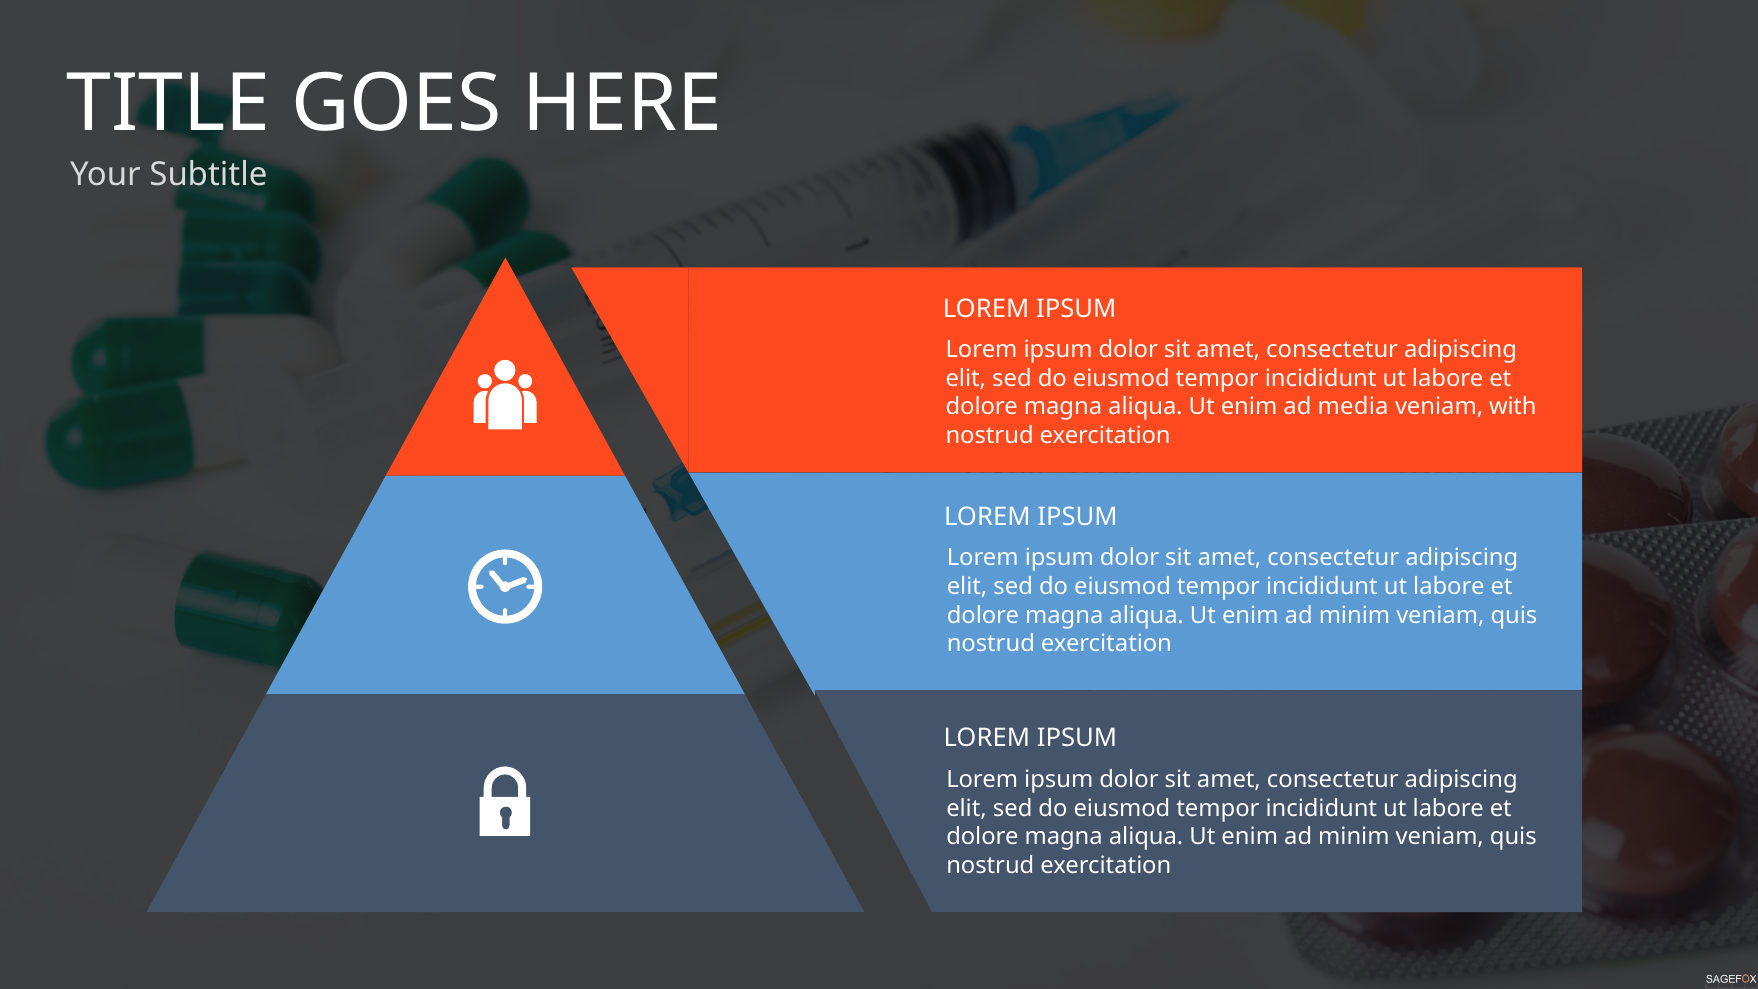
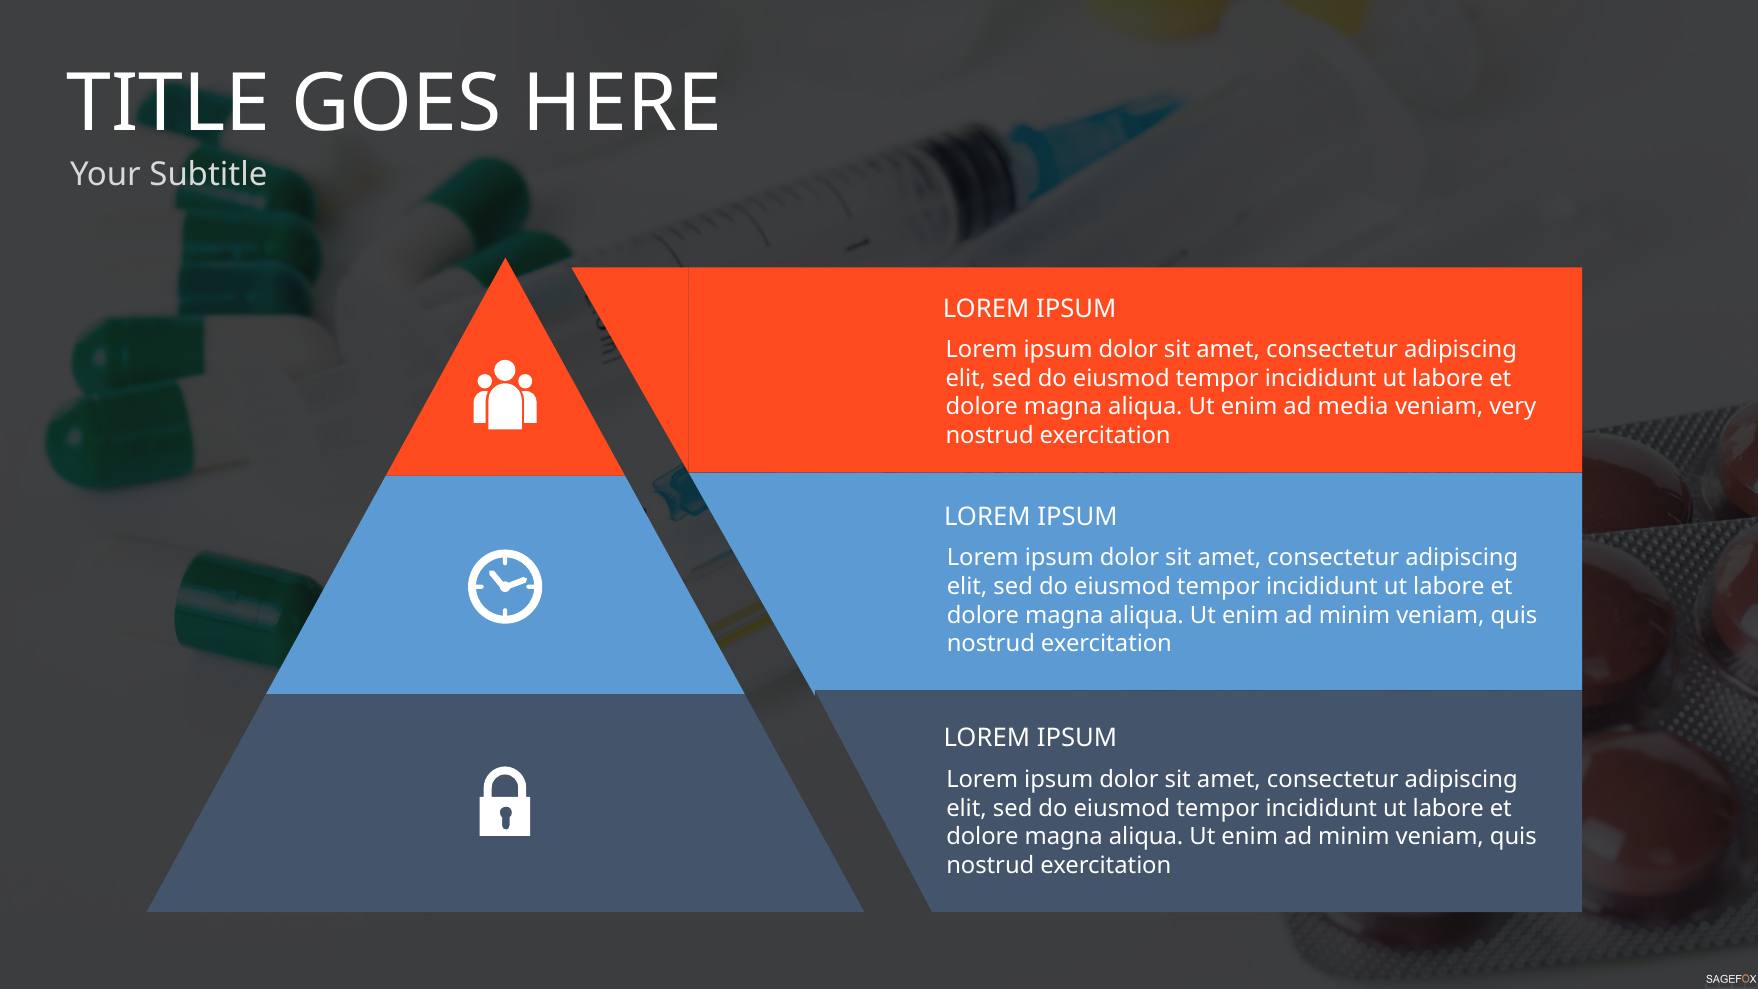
with: with -> very
